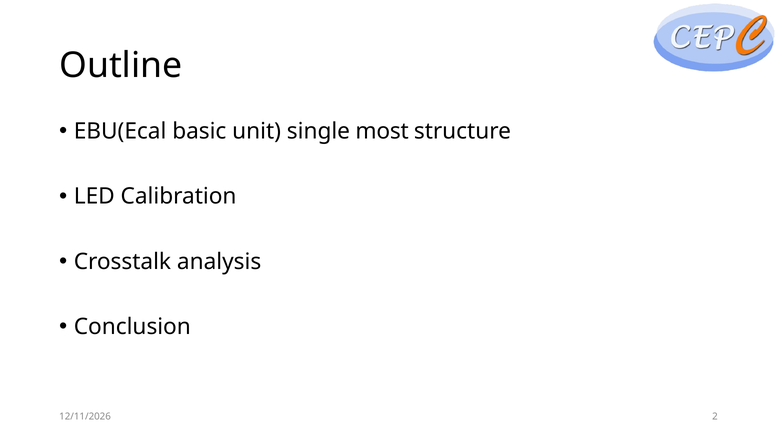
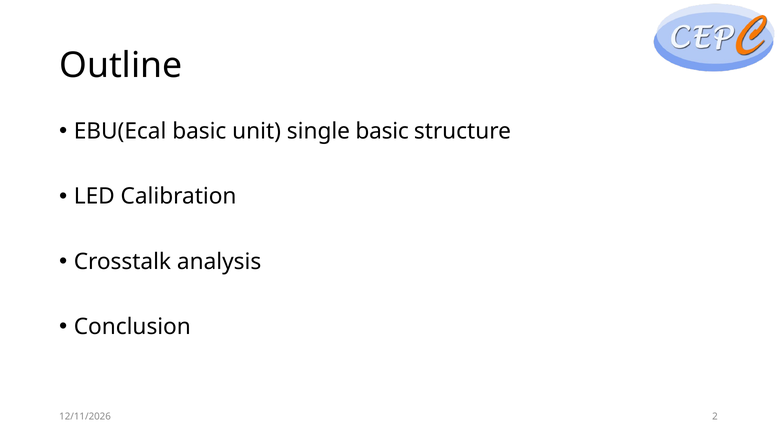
single most: most -> basic
